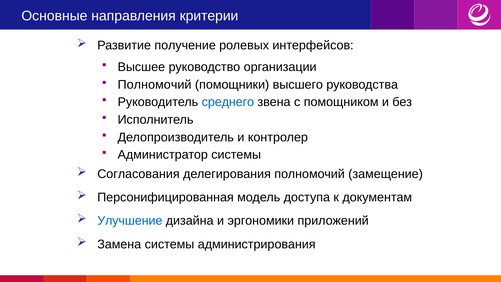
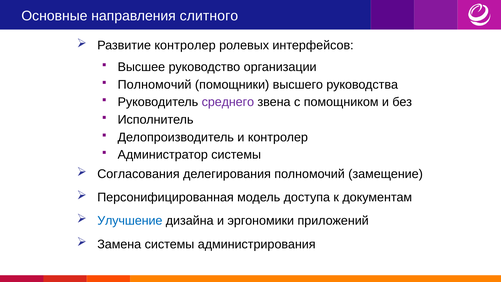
критерии: критерии -> слитного
Развитие получение: получение -> контролер
среднего colour: blue -> purple
